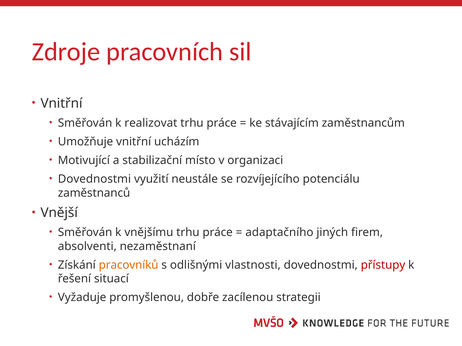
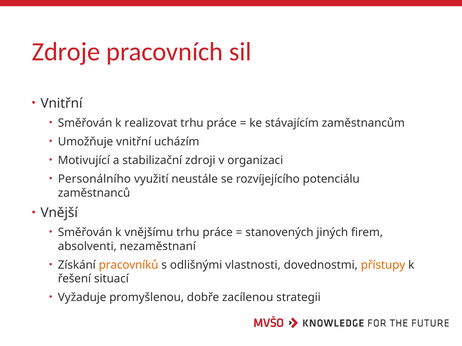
místo: místo -> zdroji
Dovednostmi at (94, 179): Dovednostmi -> Personálního
adaptačního: adaptačního -> stanovených
přístupy colour: red -> orange
